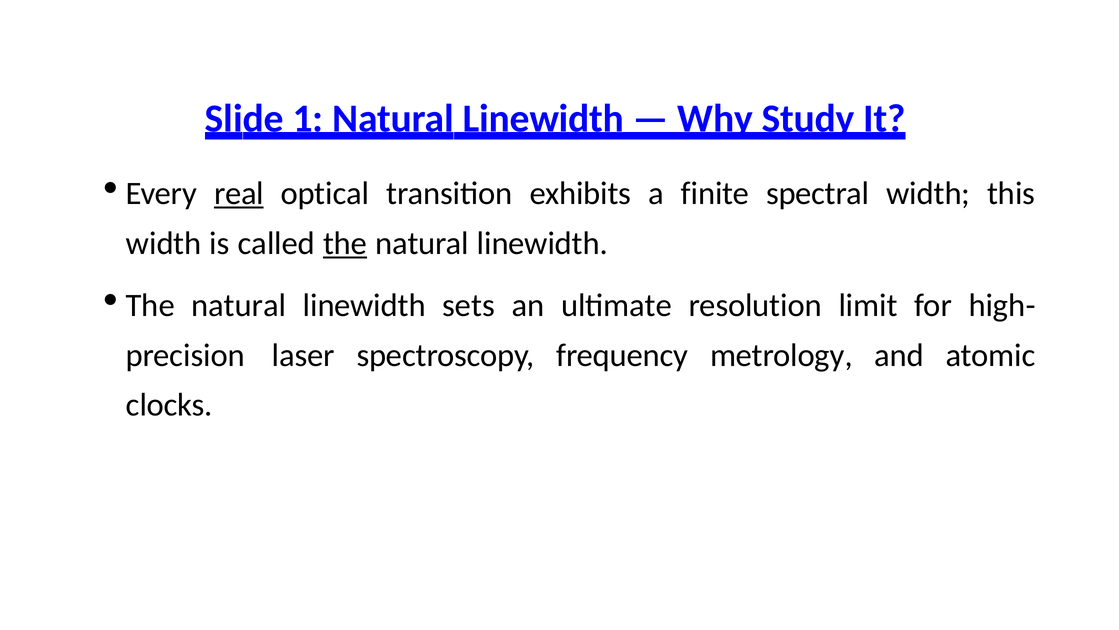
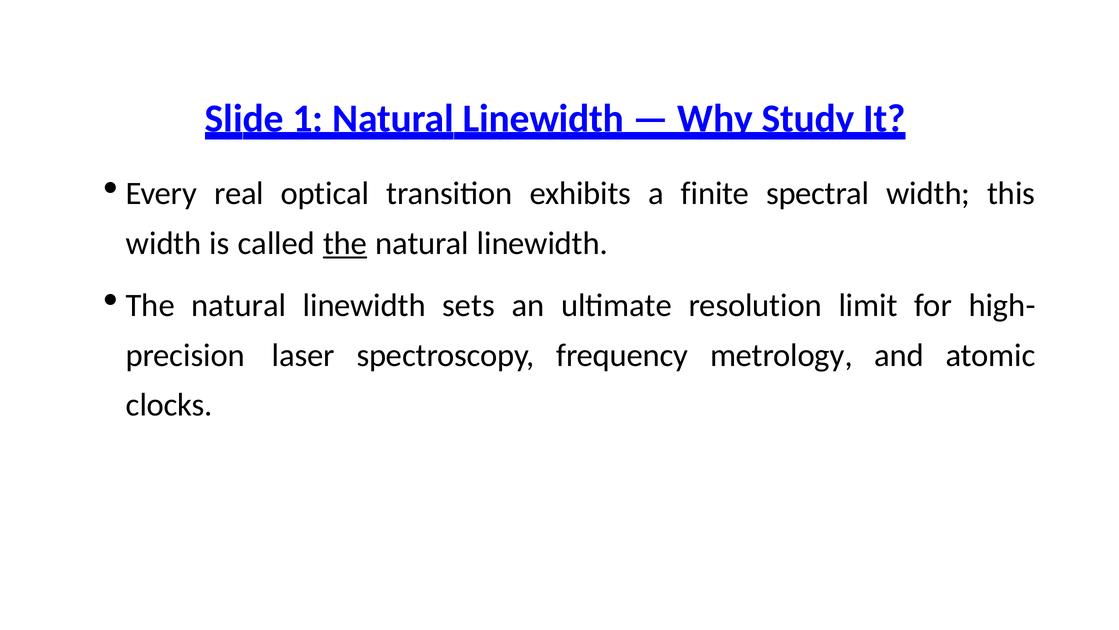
real underline: present -> none
